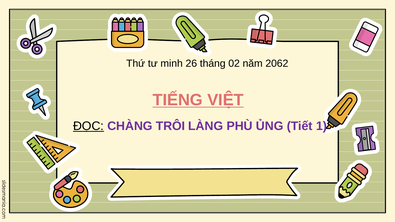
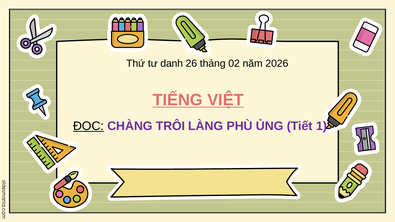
minh: minh -> danh
2062: 2062 -> 2026
